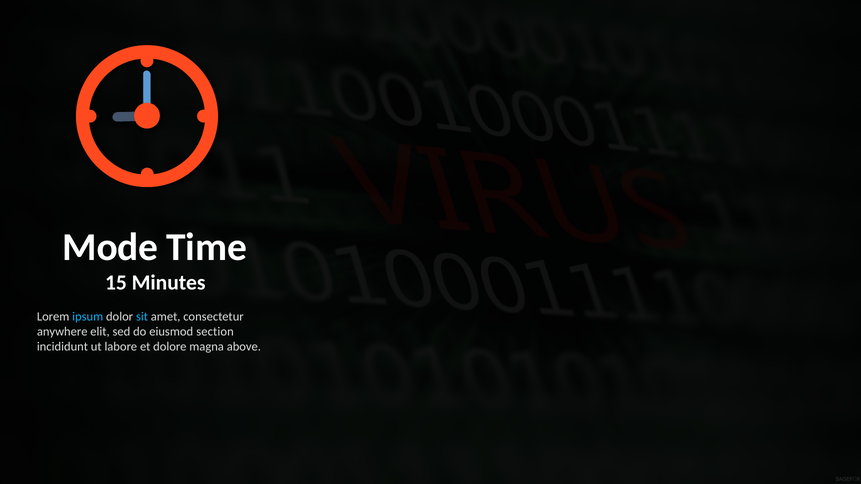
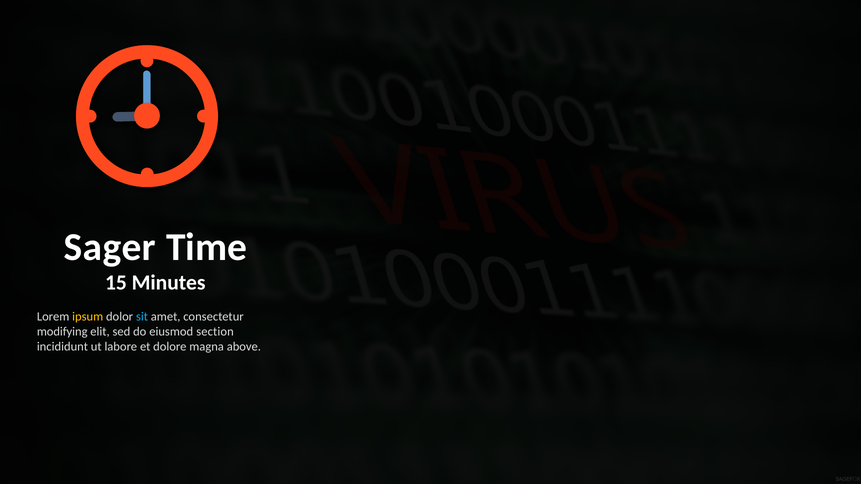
Mode: Mode -> Sager
ipsum colour: light blue -> yellow
anywhere: anywhere -> modifying
